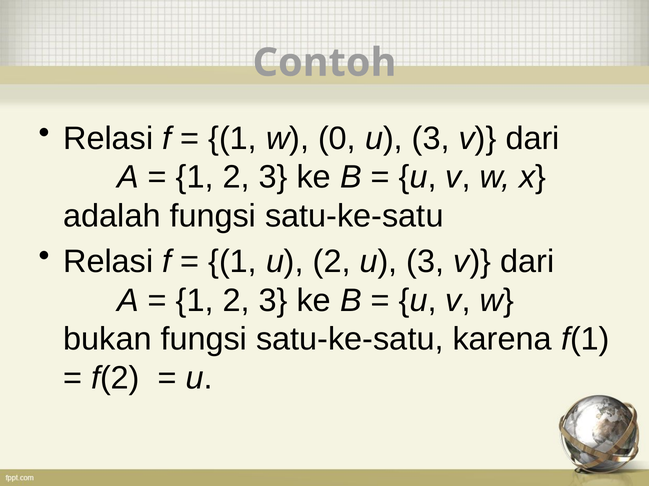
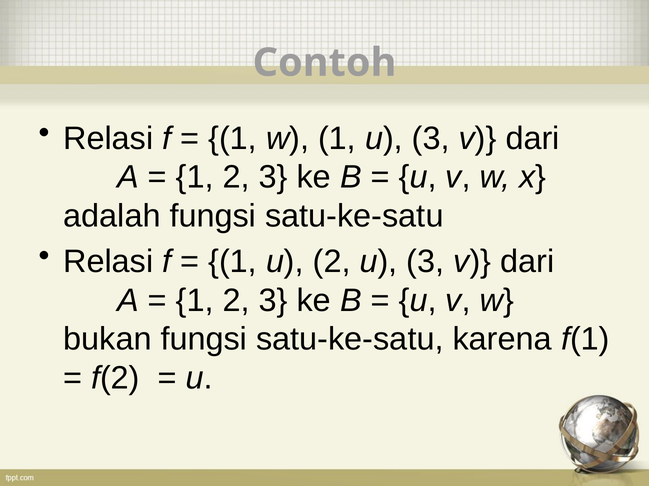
w 0: 0 -> 1
